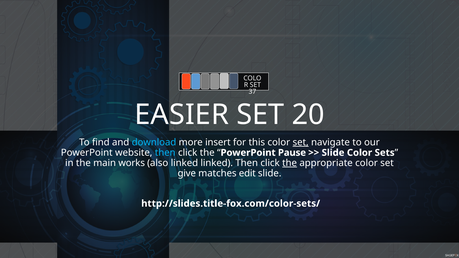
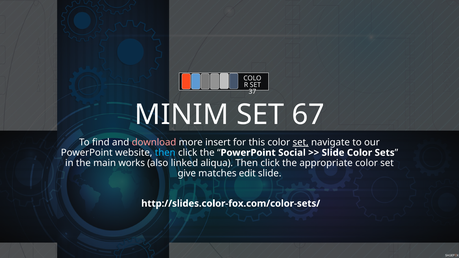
EASIER: EASIER -> MINIM
20: 20 -> 67
download colour: light blue -> pink
Pause: Pause -> Social
linked linked: linked -> aliqua
the at (290, 163) underline: present -> none
http://slides.title-fox.com/color-sets/: http://slides.title-fox.com/color-sets/ -> http://slides.color-fox.com/color-sets/
